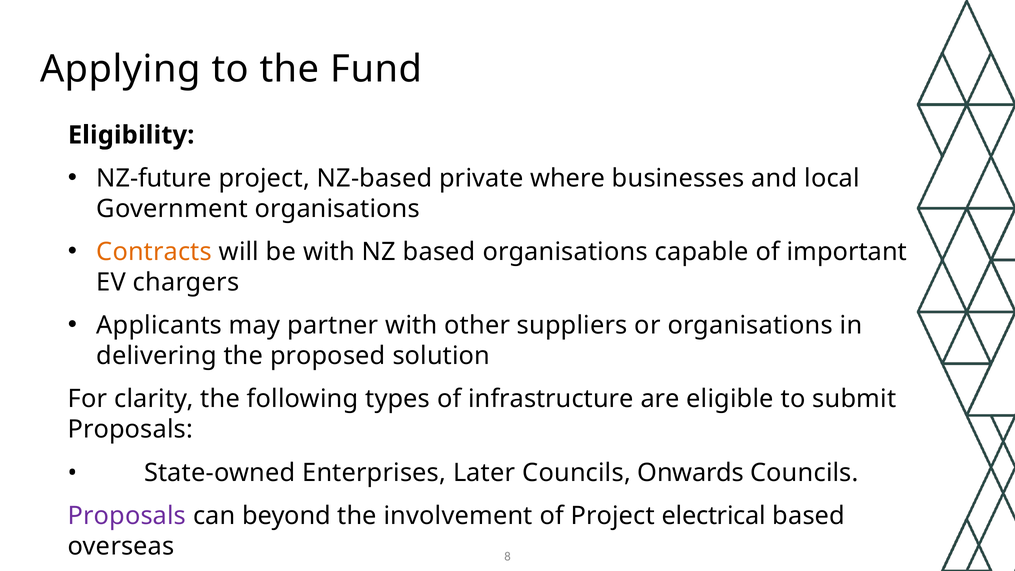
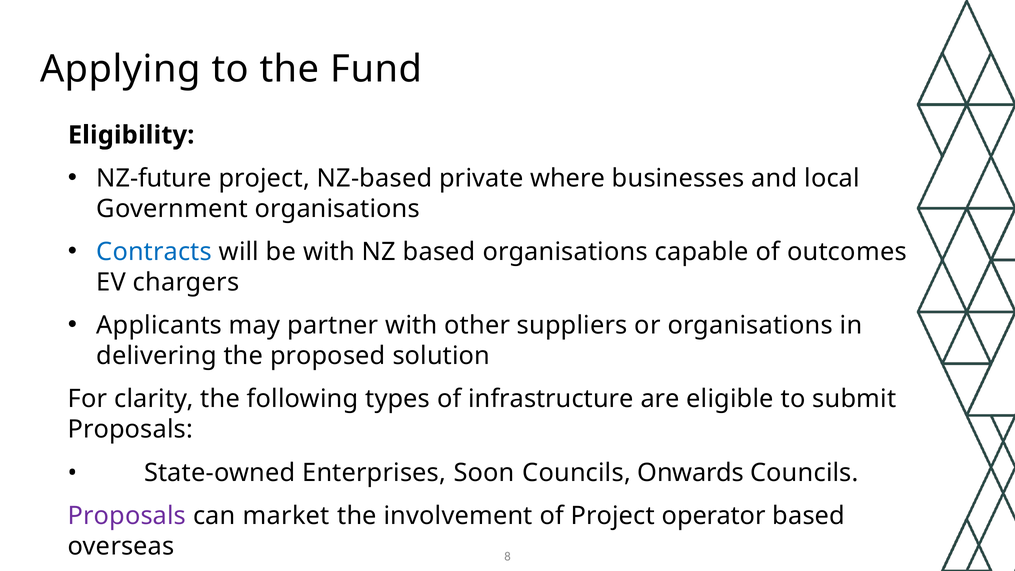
Contracts colour: orange -> blue
important: important -> outcomes
Later: Later -> Soon
beyond: beyond -> market
electrical: electrical -> operator
